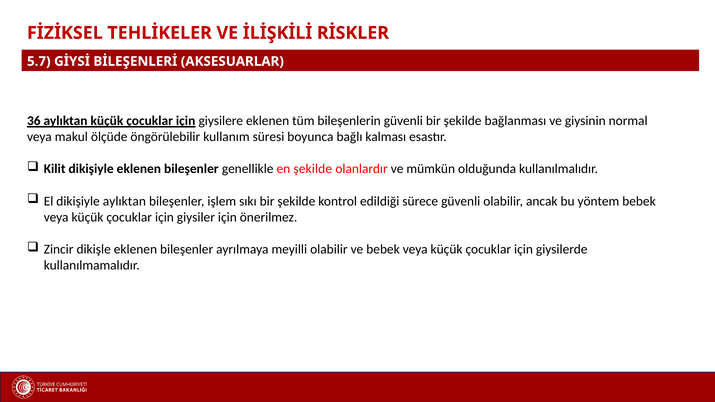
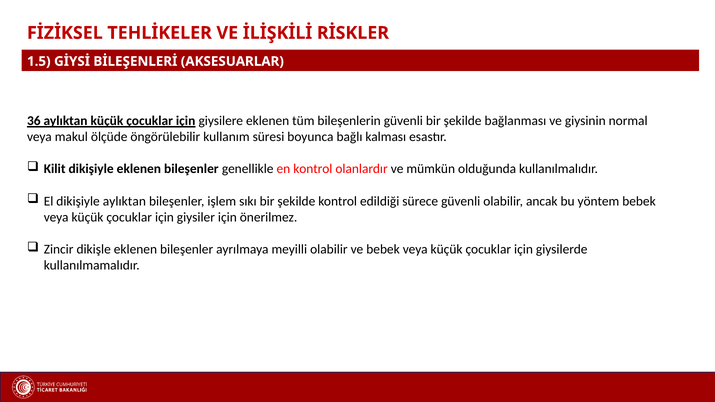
5.7: 5.7 -> 1.5
en şekilde: şekilde -> kontrol
